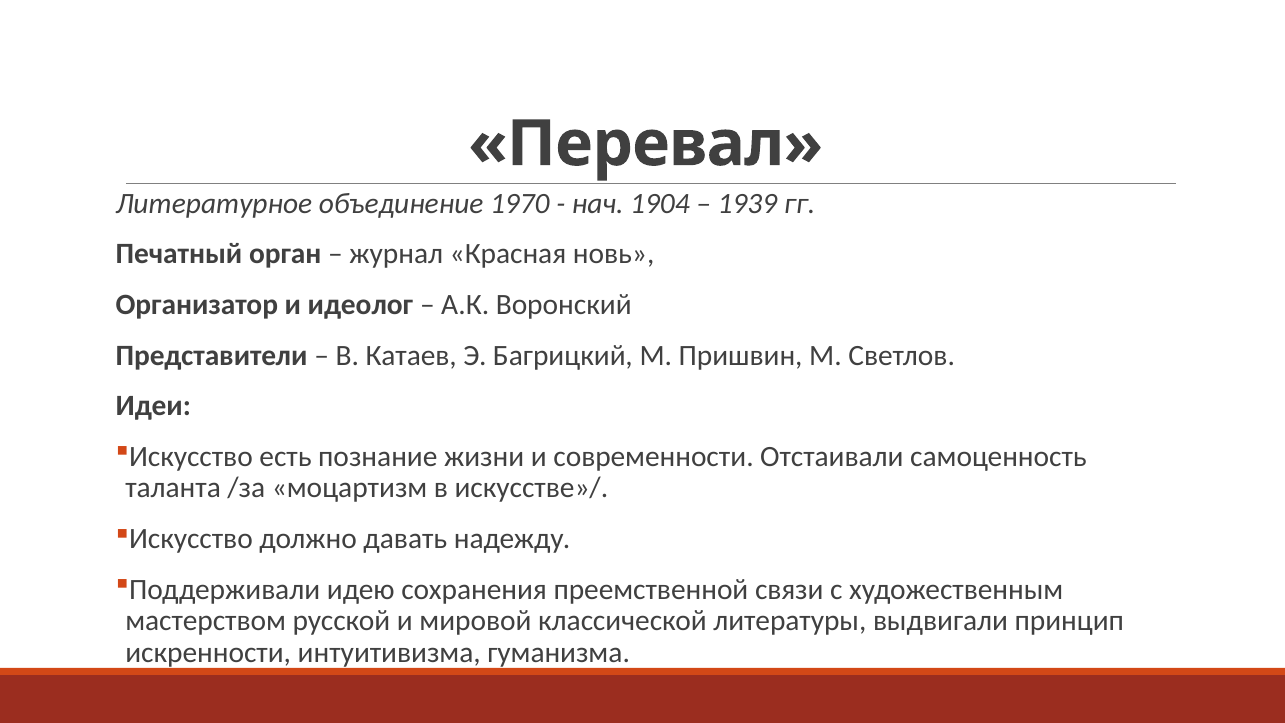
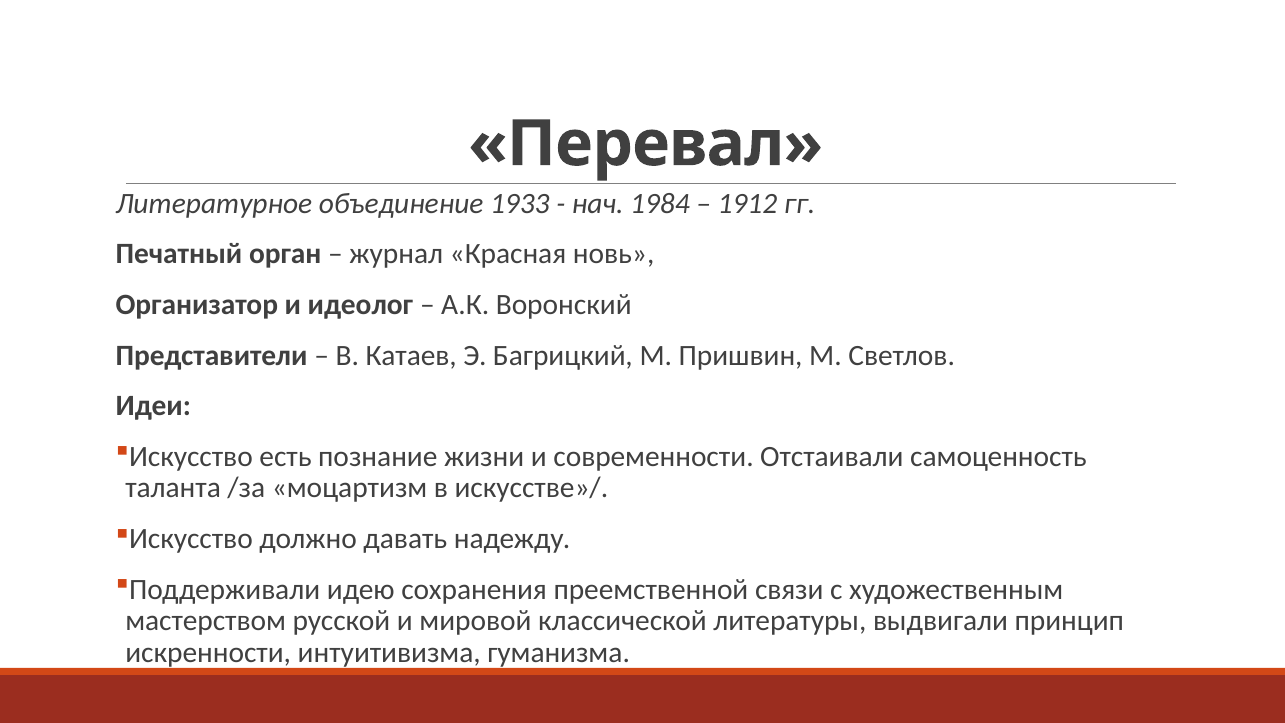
1970: 1970 -> 1933
1904: 1904 -> 1984
1939: 1939 -> 1912
